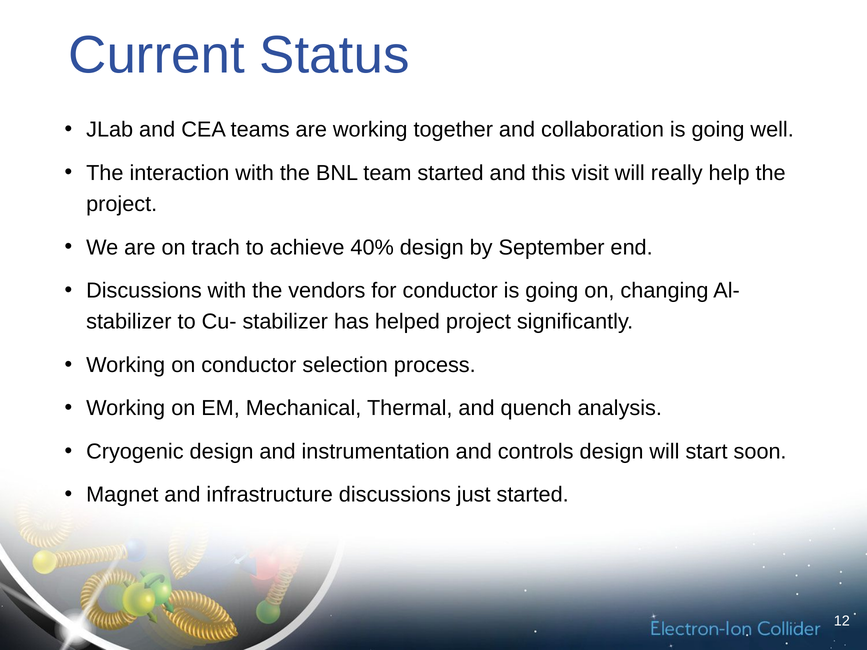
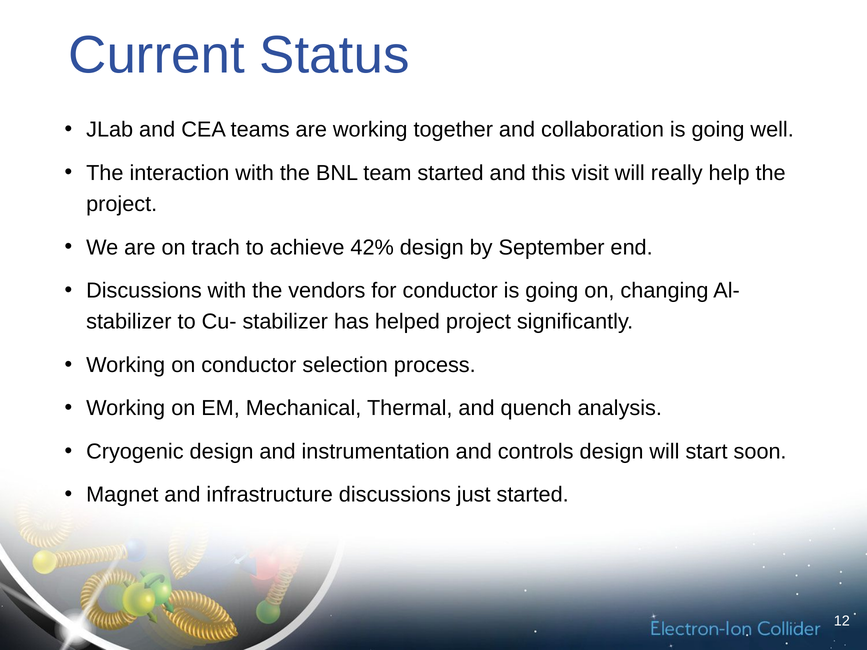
40%: 40% -> 42%
